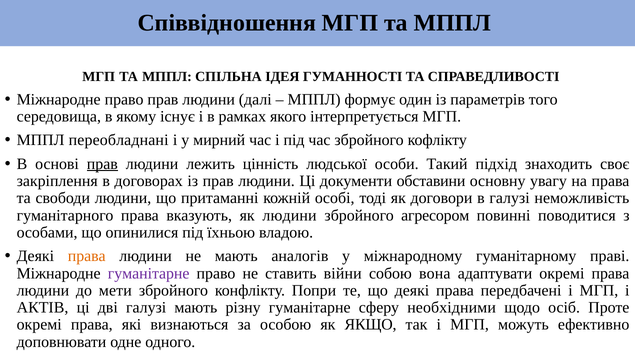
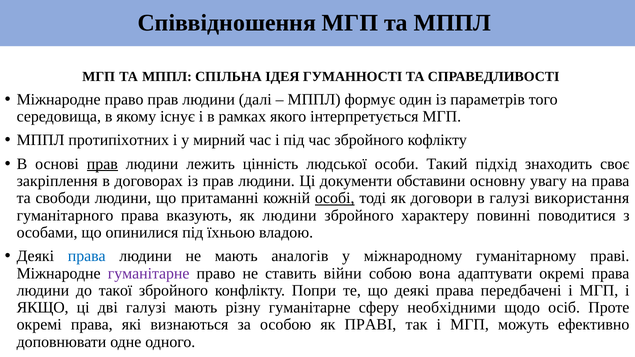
переобладнані: переобладнані -> протипіхотних
особі underline: none -> present
неможливість: неможливість -> використання
агресором: агресором -> характеру
права at (87, 256) colour: orange -> blue
мети: мети -> такої
АКТІВ: АКТІВ -> ЯКЩО
як ЯКЩО: ЯКЩО -> ПРАВІ
